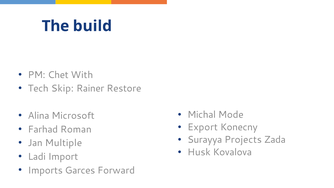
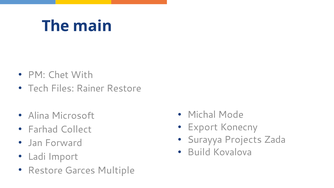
build: build -> main
Skip: Skip -> Files
Roman: Roman -> Collect
Multiple: Multiple -> Forward
Husk: Husk -> Build
Imports at (45, 170): Imports -> Restore
Forward: Forward -> Multiple
